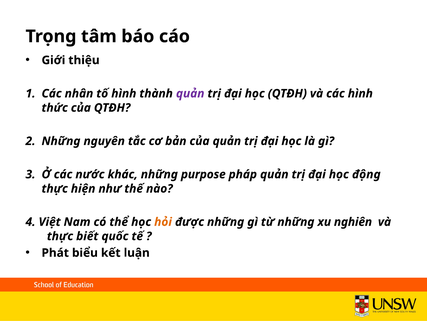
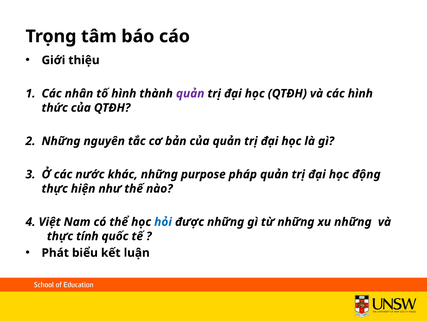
hỏi colour: orange -> blue
xu nghiên: nghiên -> những
biết: biết -> tính
